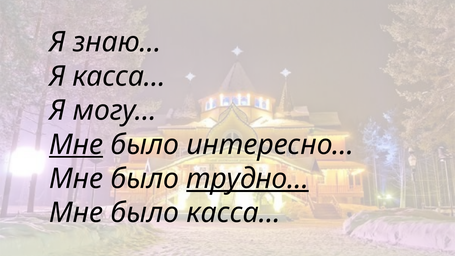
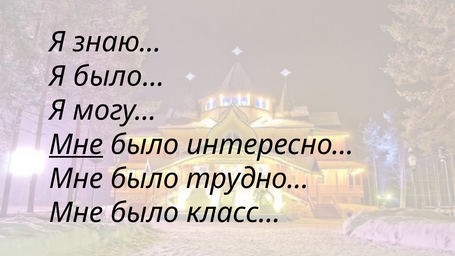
Я касса…: касса… -> было…
трудно… underline: present -> none
было касса…: касса… -> класс…
